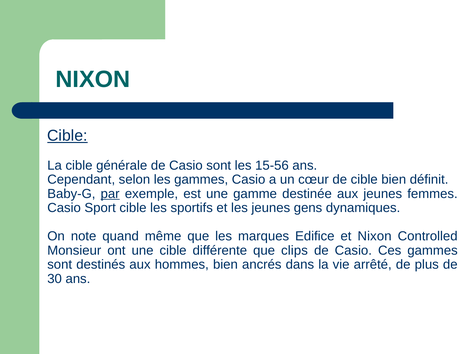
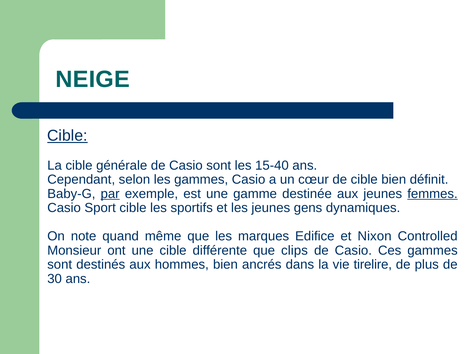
NIXON at (93, 80): NIXON -> NEIGE
15-56: 15-56 -> 15-40
femmes underline: none -> present
arrêté: arrêté -> tirelire
